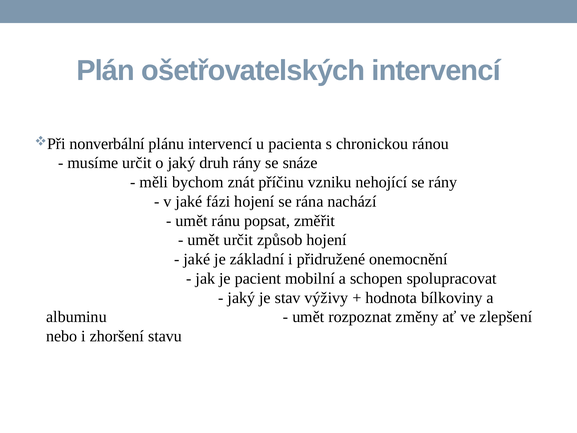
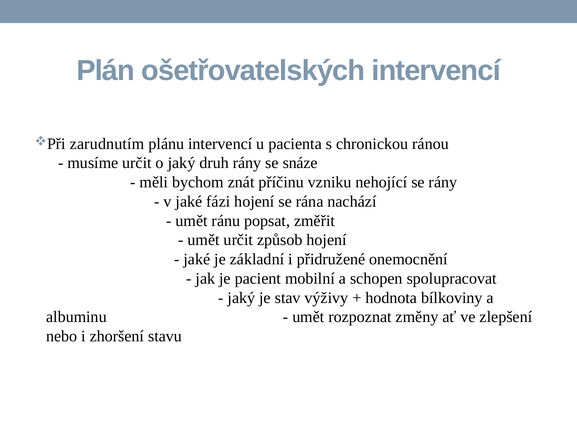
nonverbální: nonverbální -> zarudnutím
